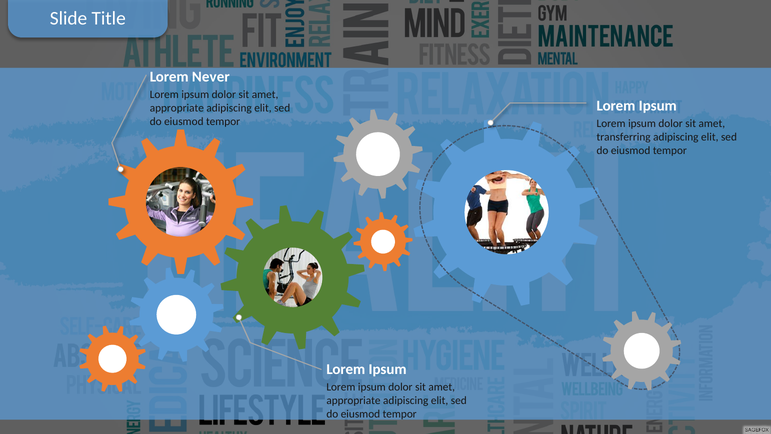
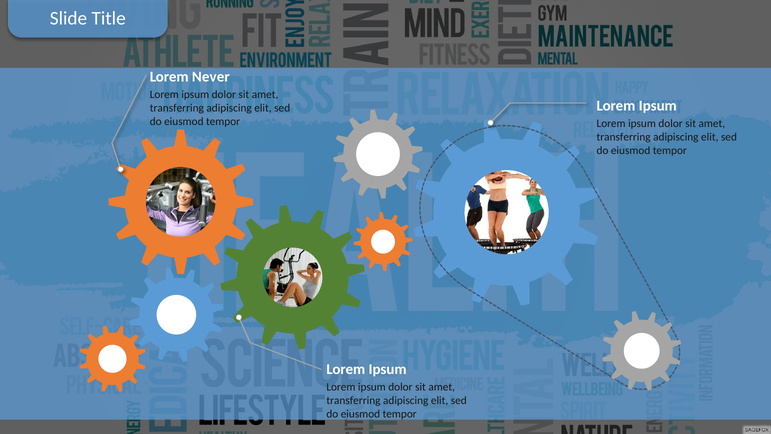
appropriate at (177, 108): appropriate -> transferring
appropriate at (353, 400): appropriate -> transferring
